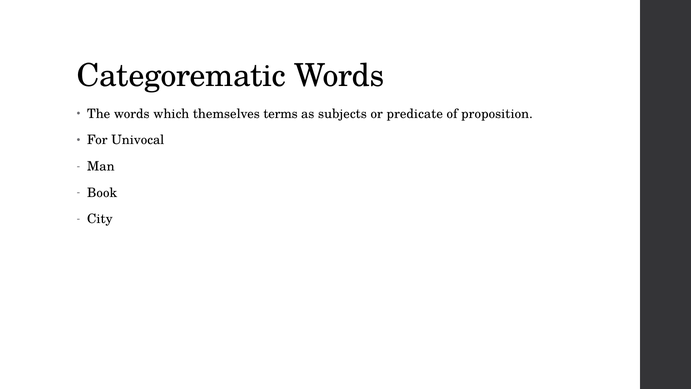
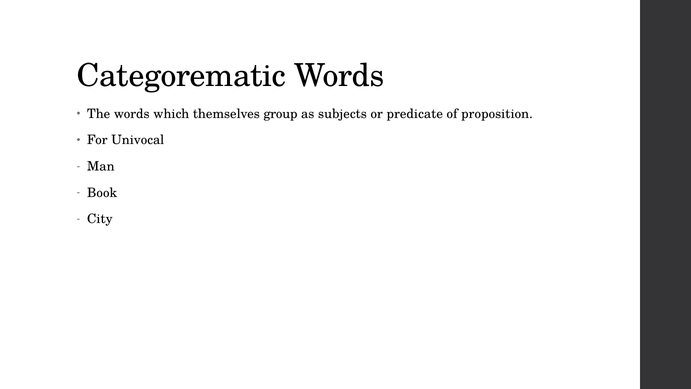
terms: terms -> group
